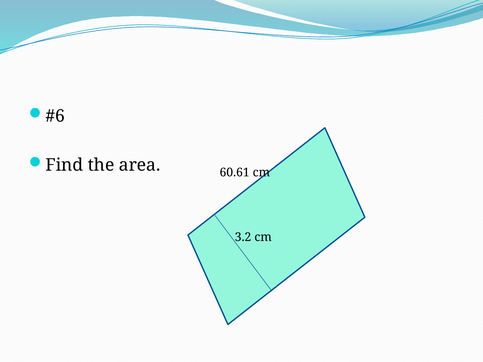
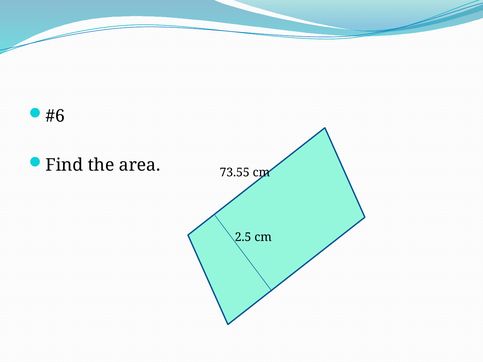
60.61: 60.61 -> 73.55
3.2: 3.2 -> 2.5
